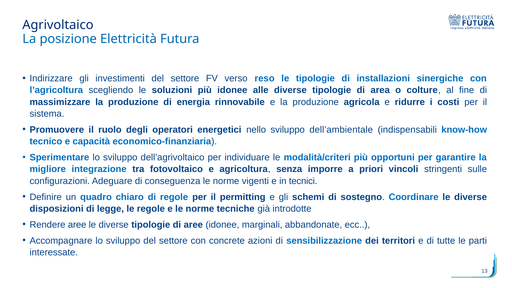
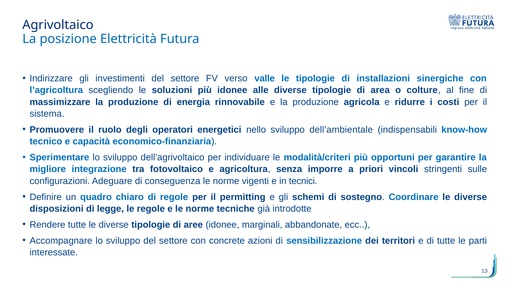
reso: reso -> valle
Rendere aree: aree -> tutte
